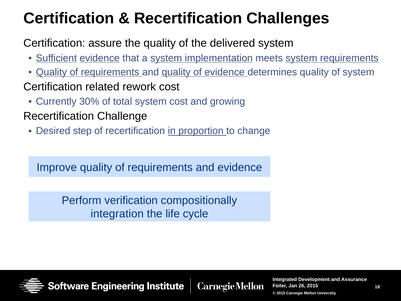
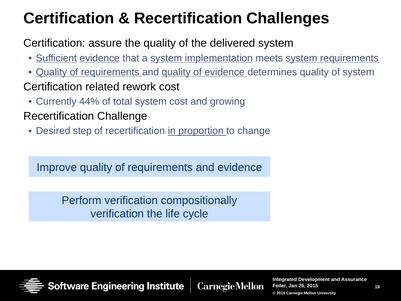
30%: 30% -> 44%
integration at (117, 214): integration -> verification
